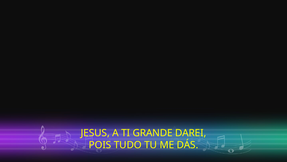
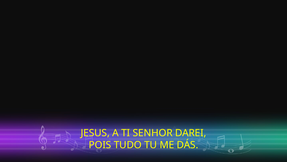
GRANDE: GRANDE -> SENHOR
